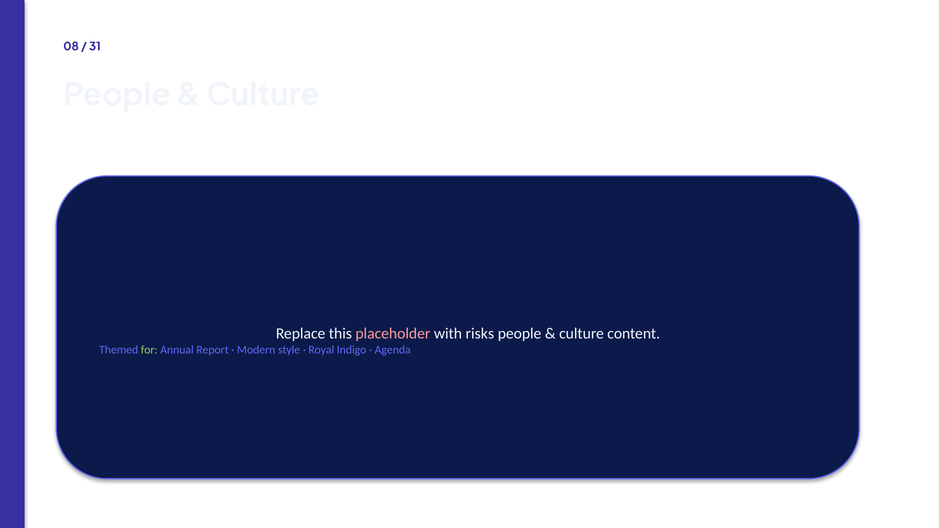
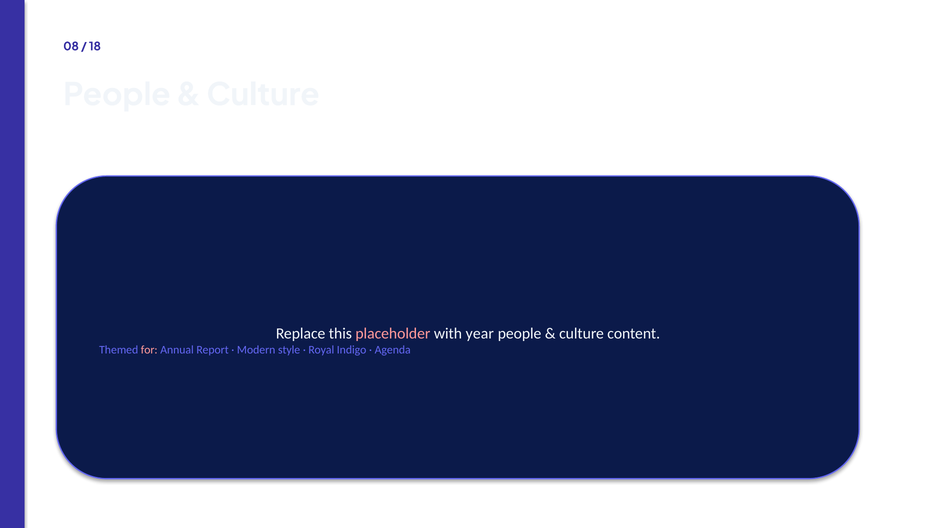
31: 31 -> 18
risks: risks -> year
for colour: light green -> pink
